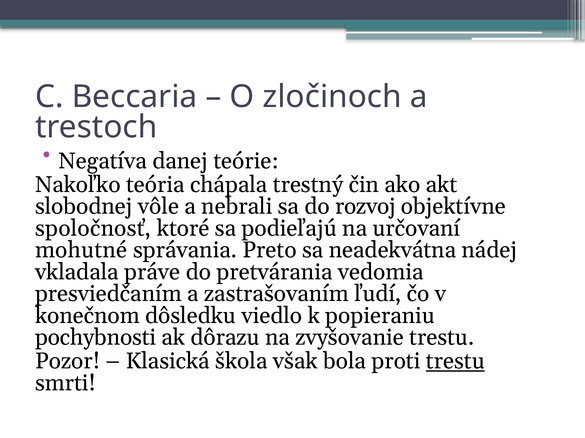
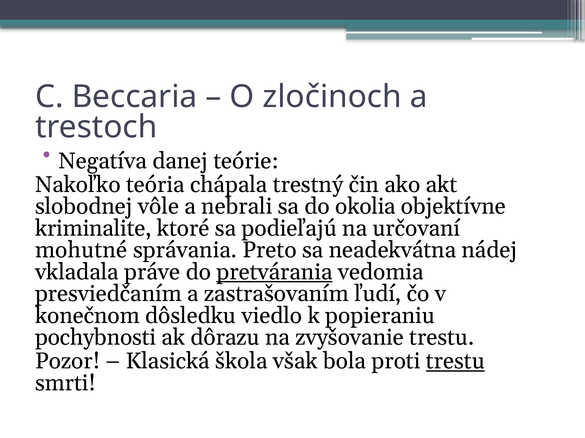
rozvoj: rozvoj -> okolia
spoločnosť: spoločnosť -> kriminalite
pretvárania underline: none -> present
